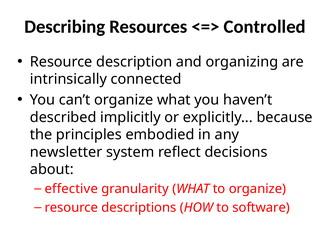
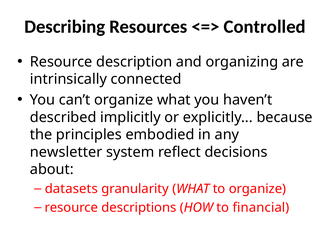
effective: effective -> datasets
software: software -> financial
